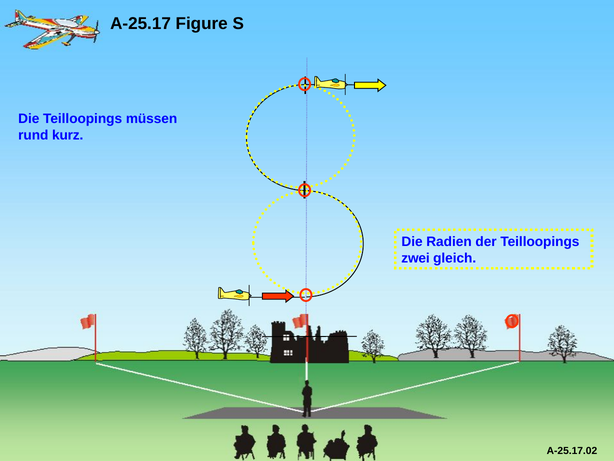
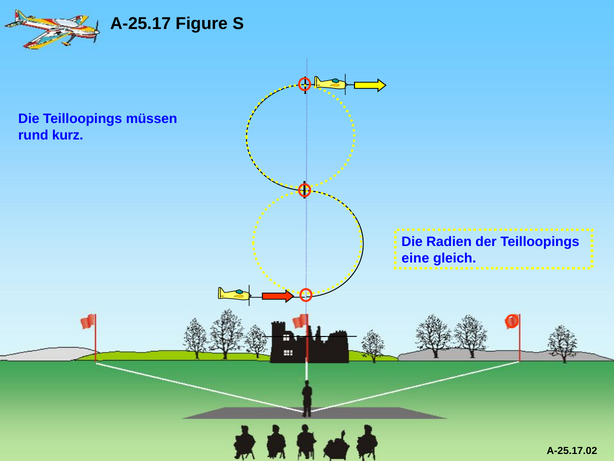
zwei: zwei -> eine
